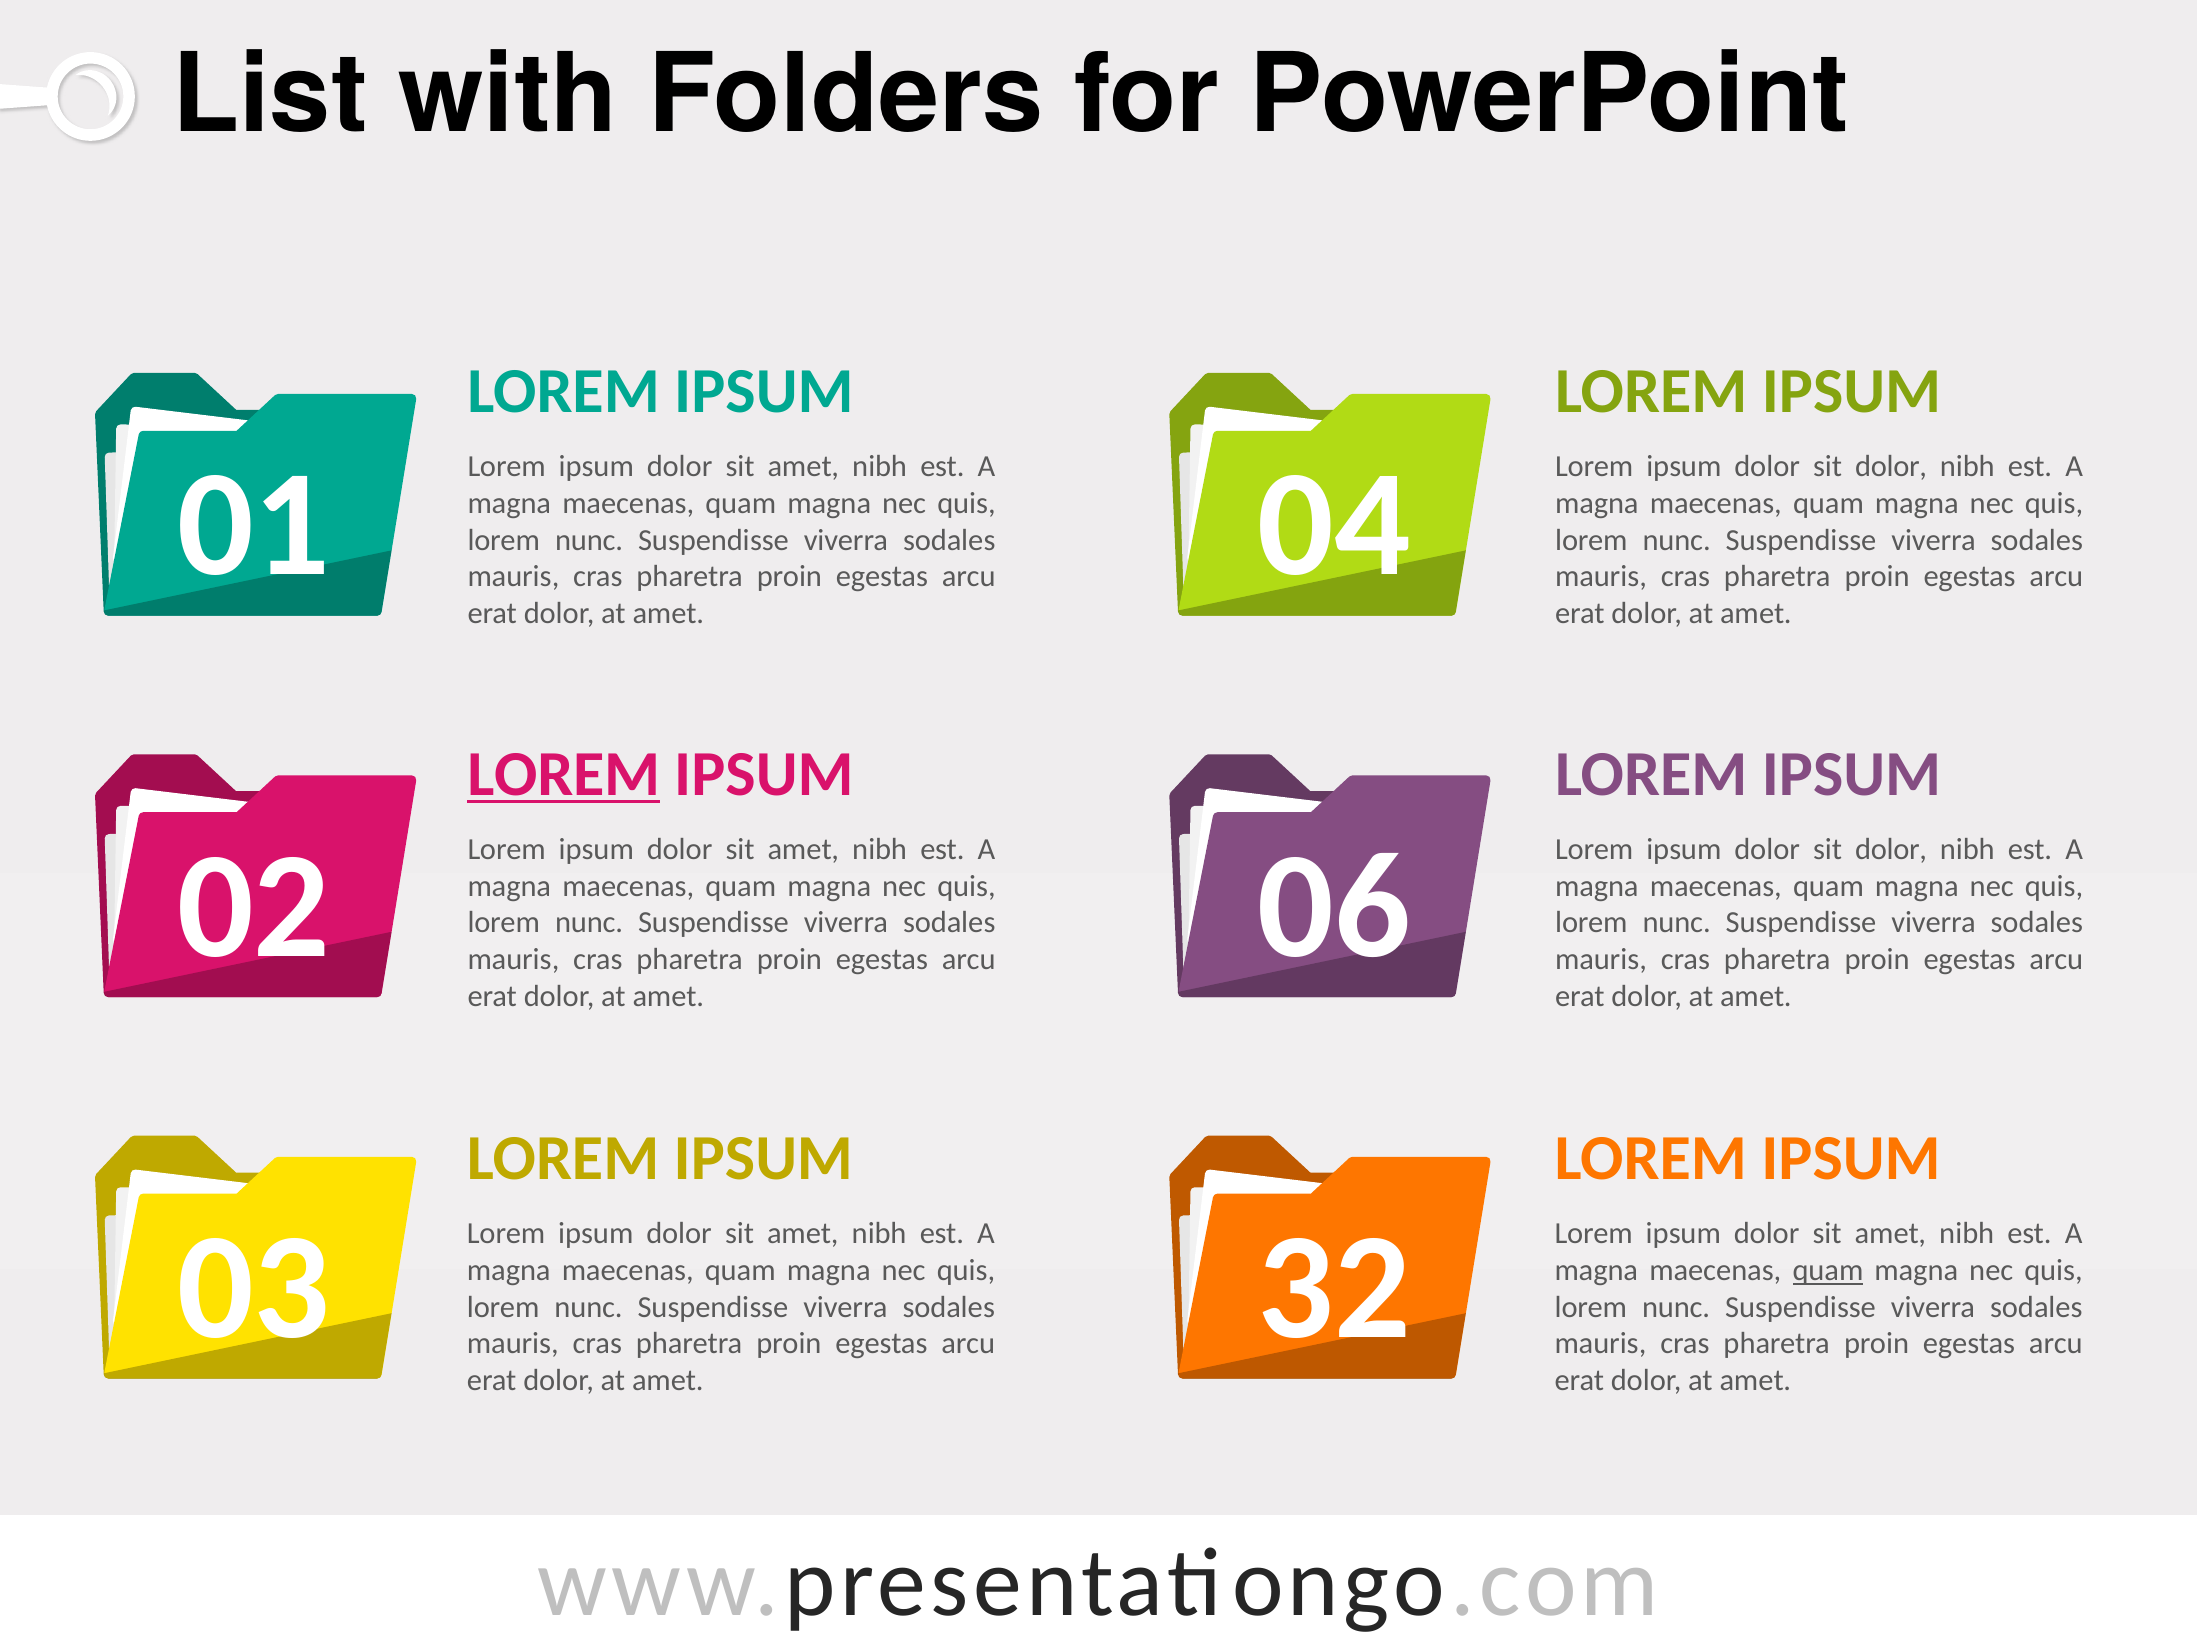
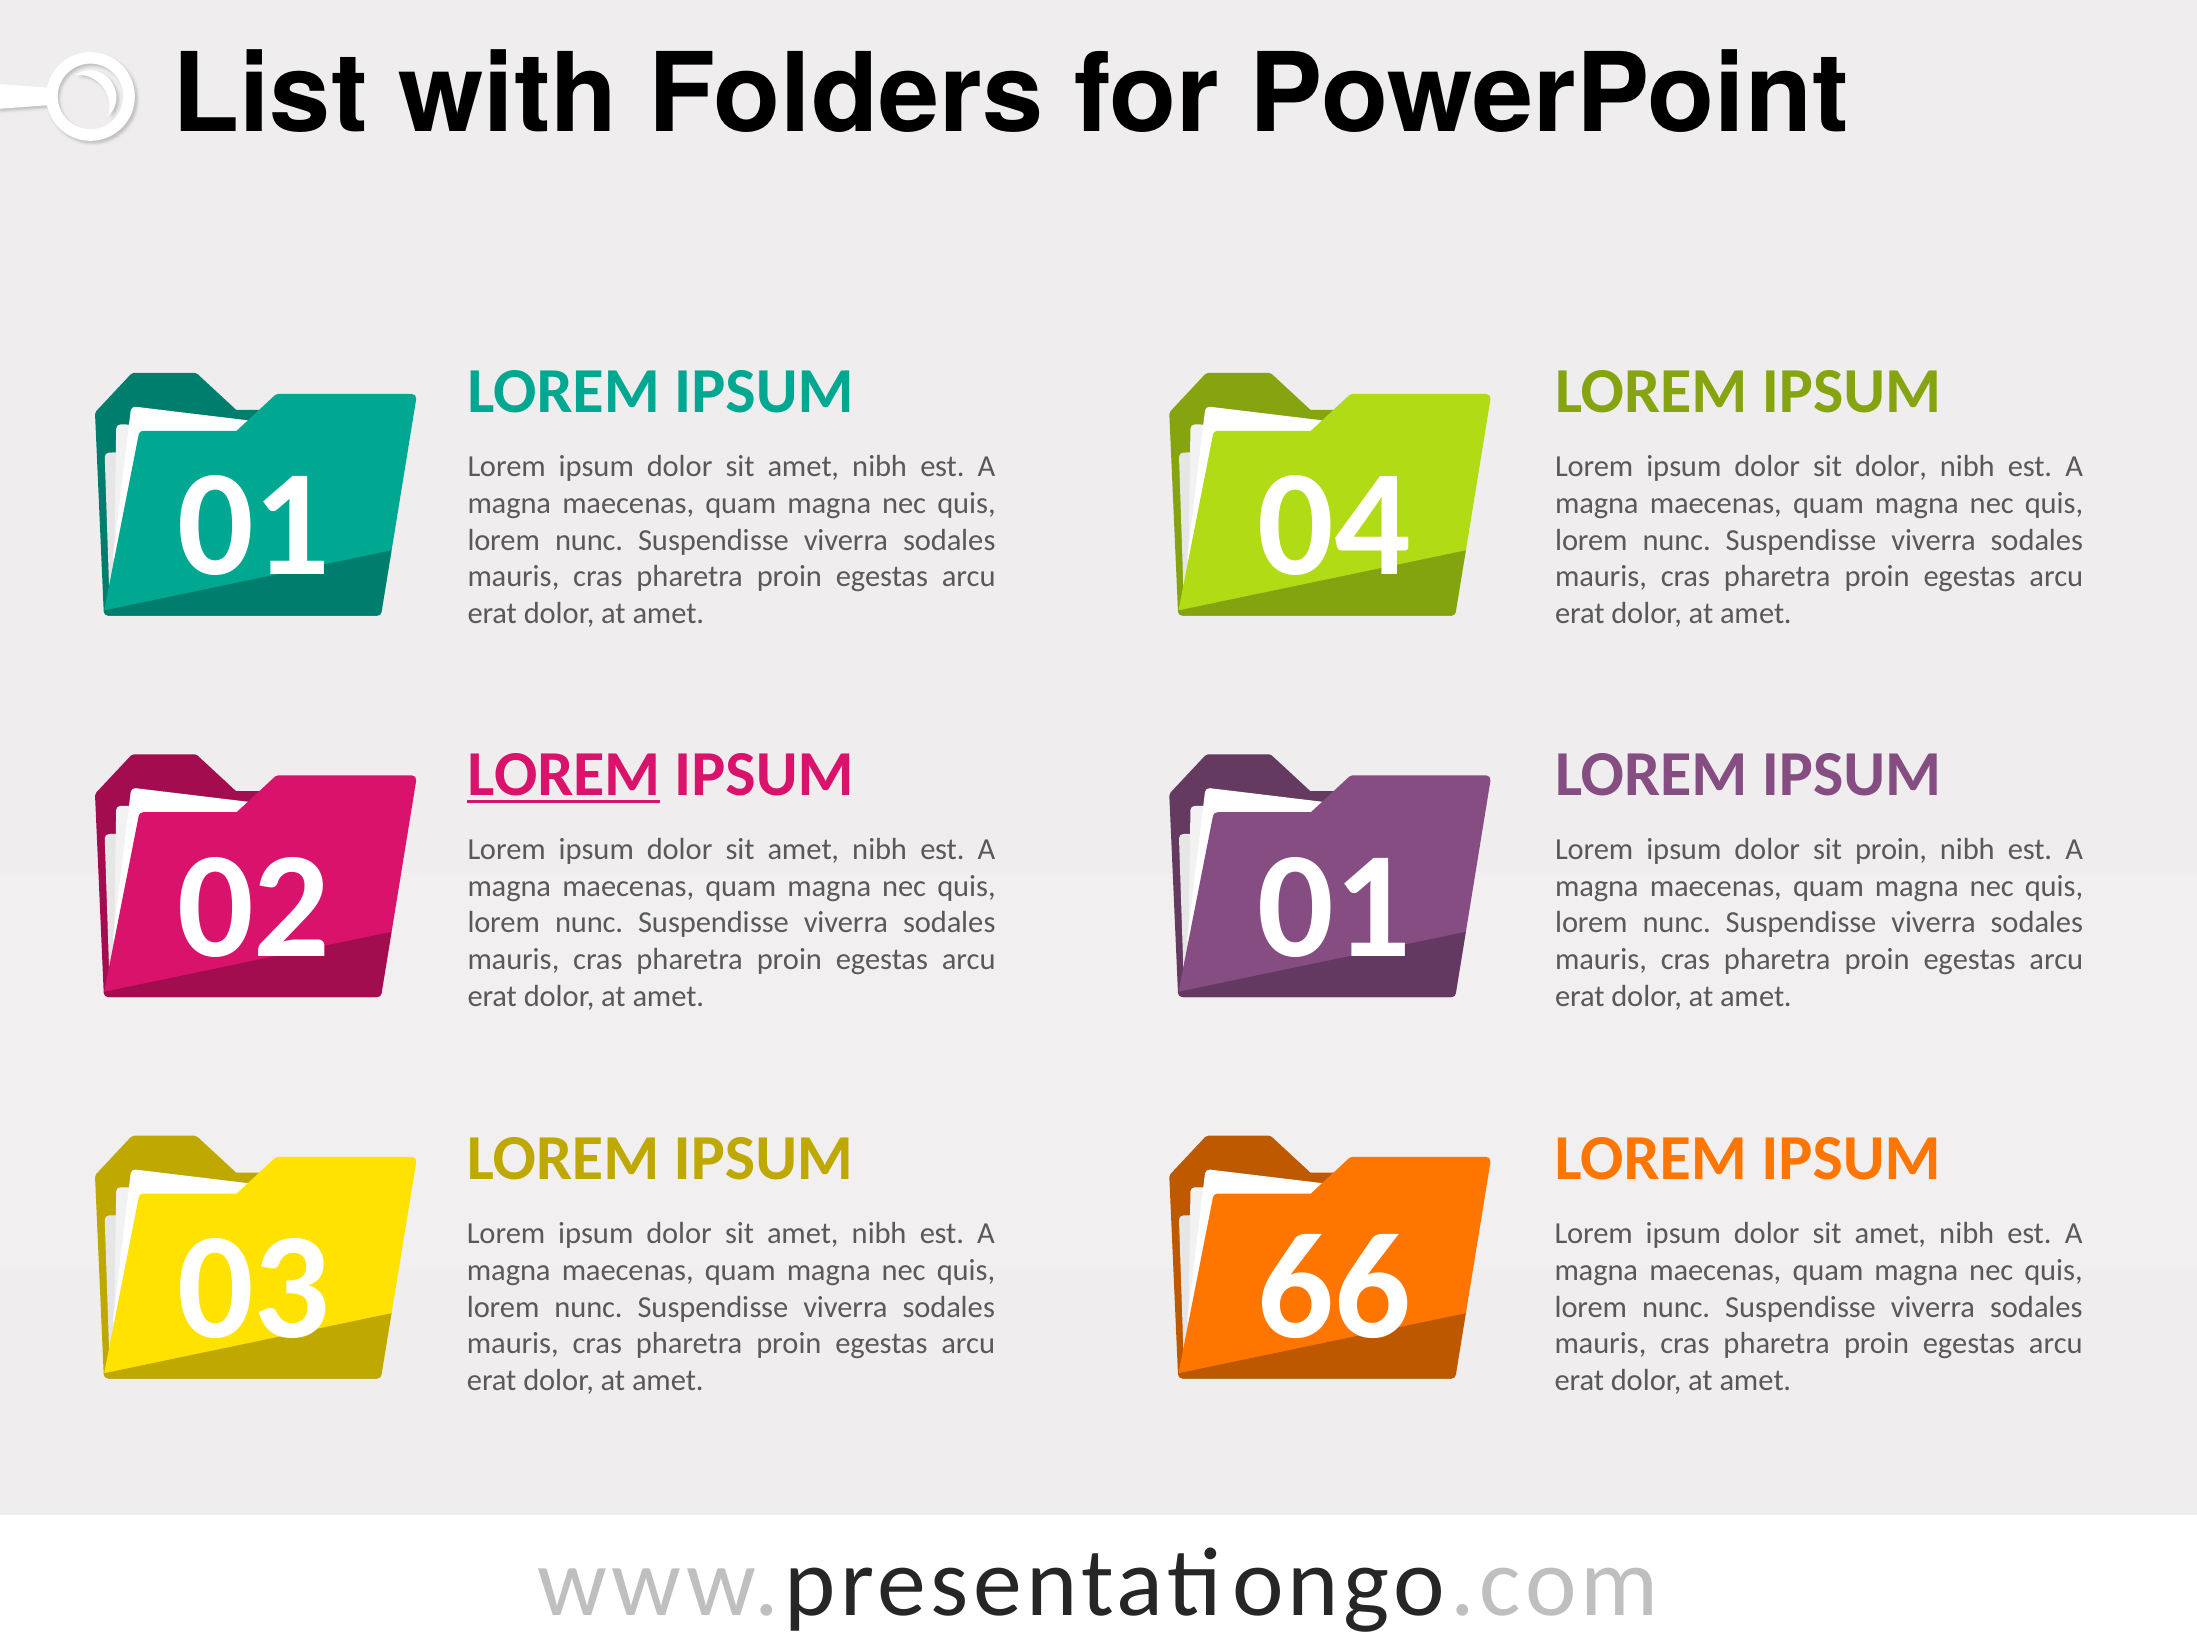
dolor at (1891, 849): dolor -> proin
02 06: 06 -> 01
32: 32 -> 66
quam at (1828, 1270) underline: present -> none
